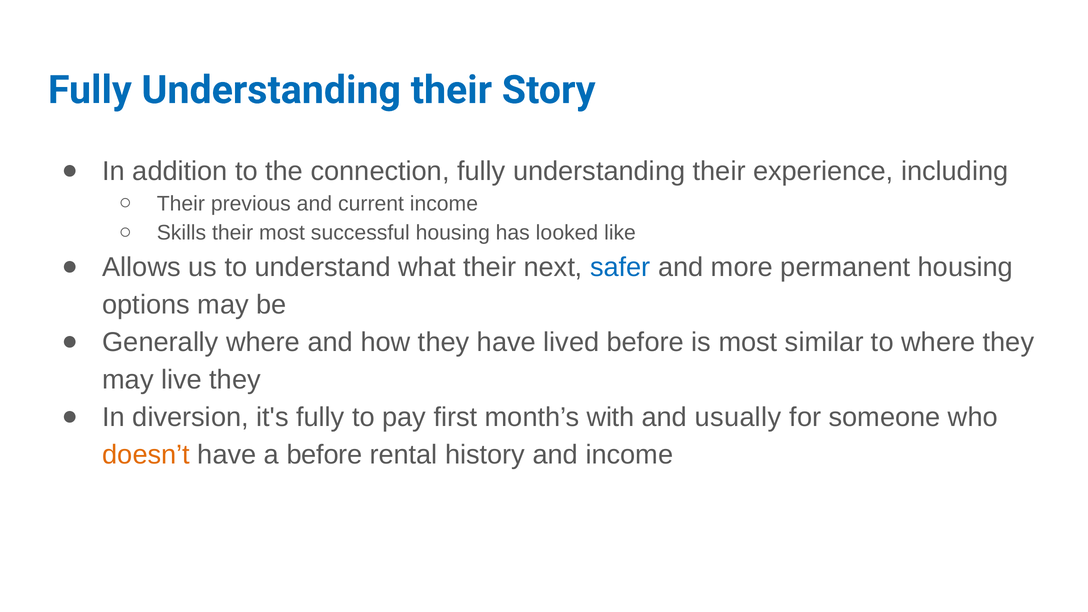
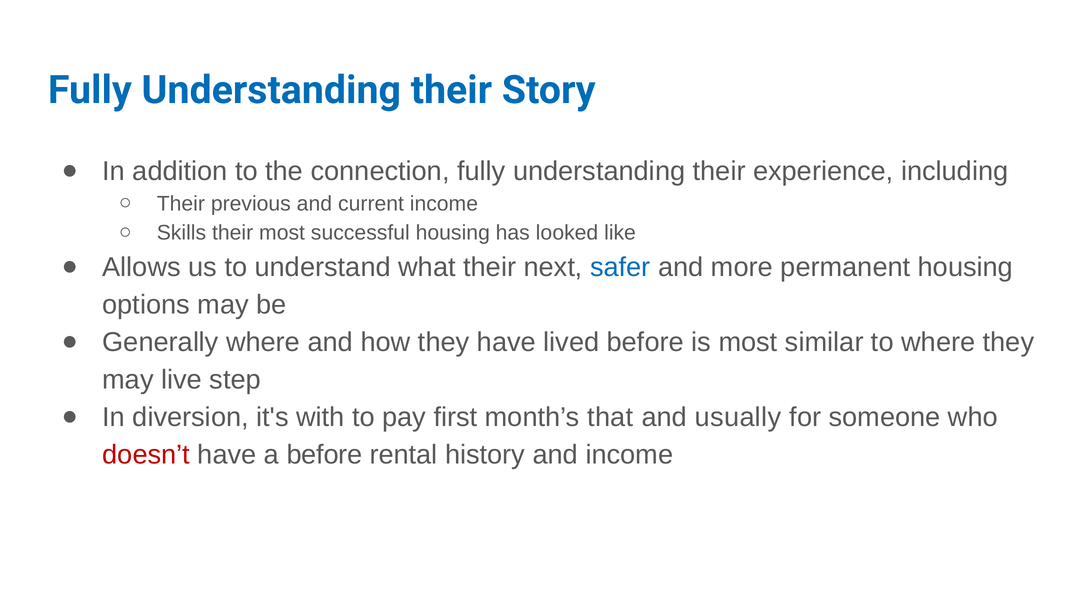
live they: they -> step
it's fully: fully -> with
with: with -> that
doesn’t colour: orange -> red
